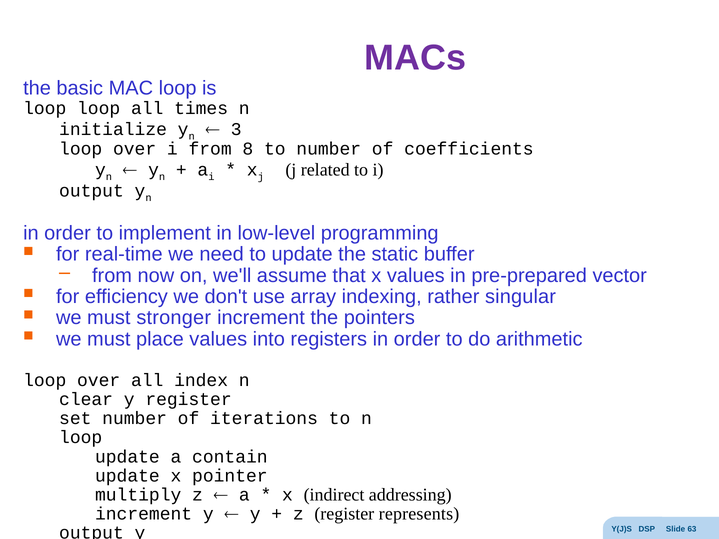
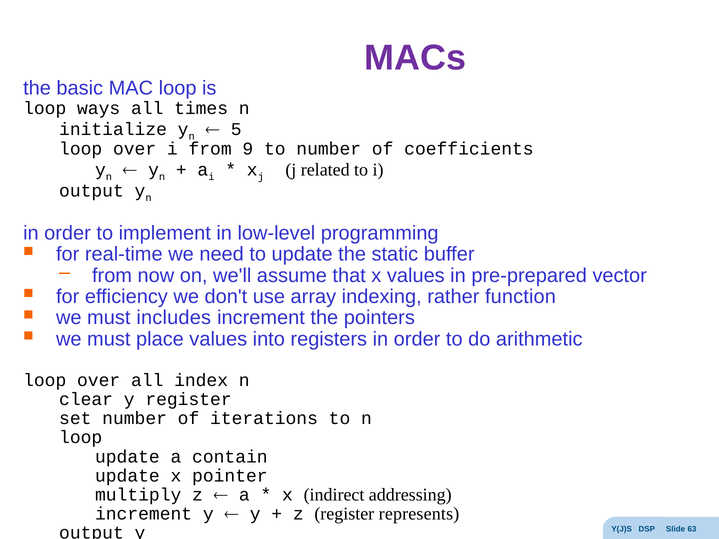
loop loop: loop -> ways
3: 3 -> 5
8: 8 -> 9
singular: singular -> function
stronger: stronger -> includes
